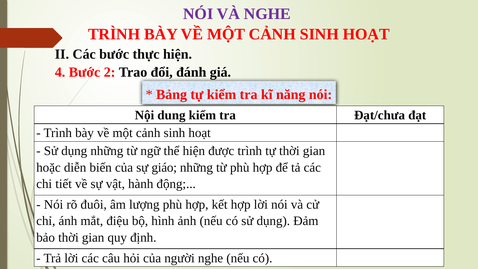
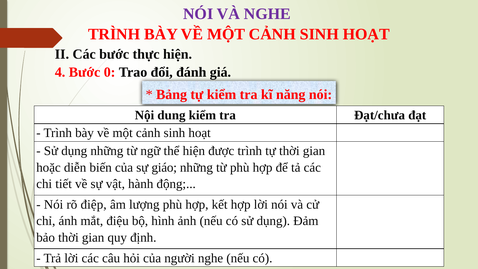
2: 2 -> 0
đuôi: đuôi -> điệp
